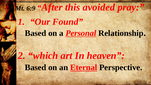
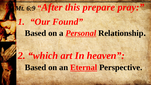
avoided: avoided -> prepare
